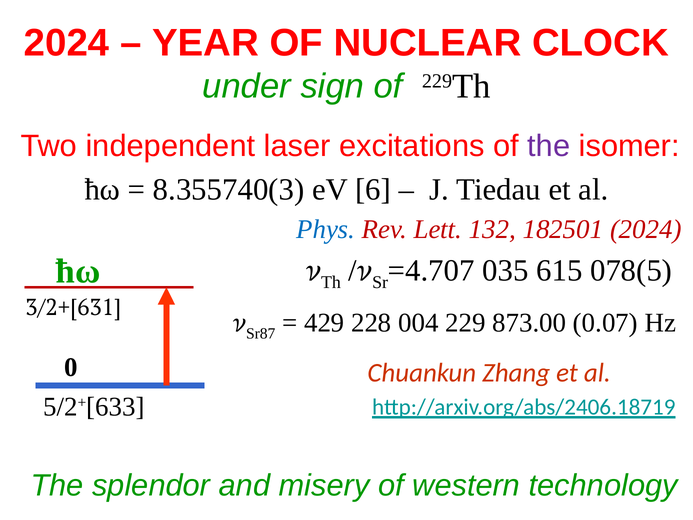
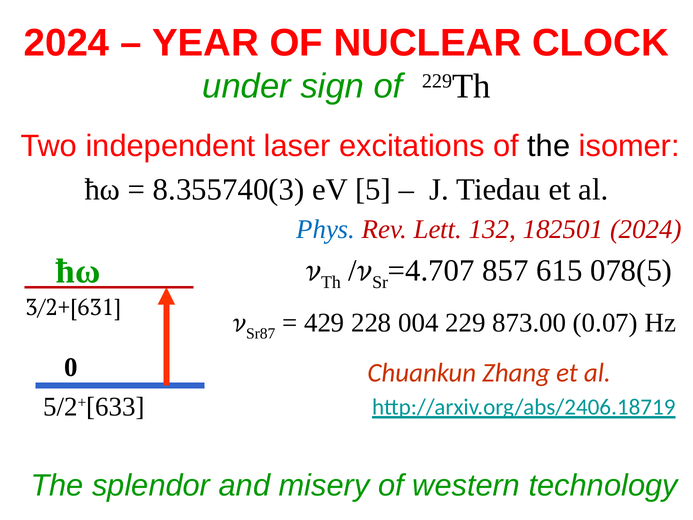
the at (549, 146) colour: purple -> black
6: 6 -> 5
035: 035 -> 857
